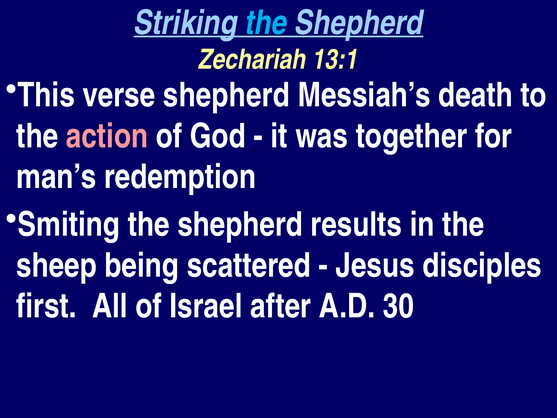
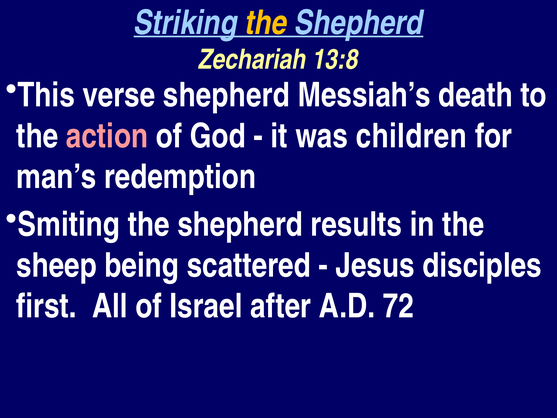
the at (266, 23) colour: light blue -> yellow
13:1: 13:1 -> 13:8
together: together -> children
30: 30 -> 72
